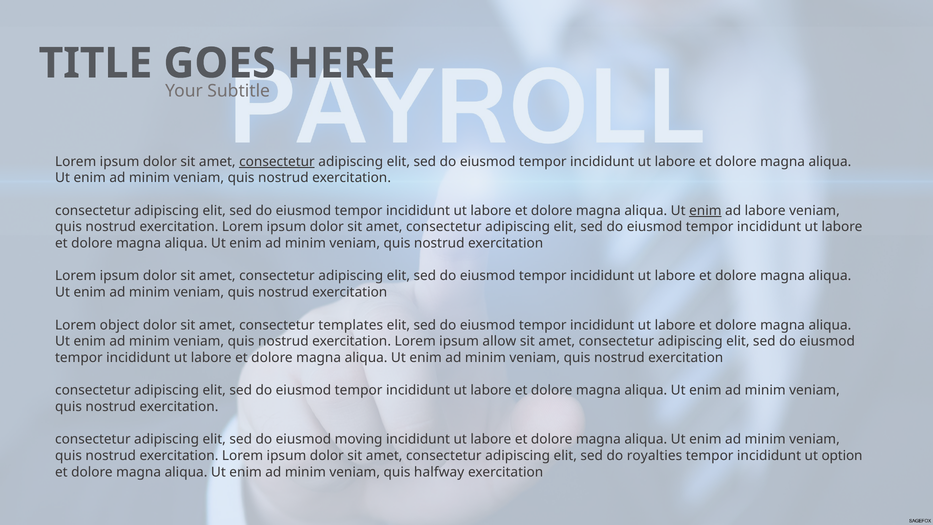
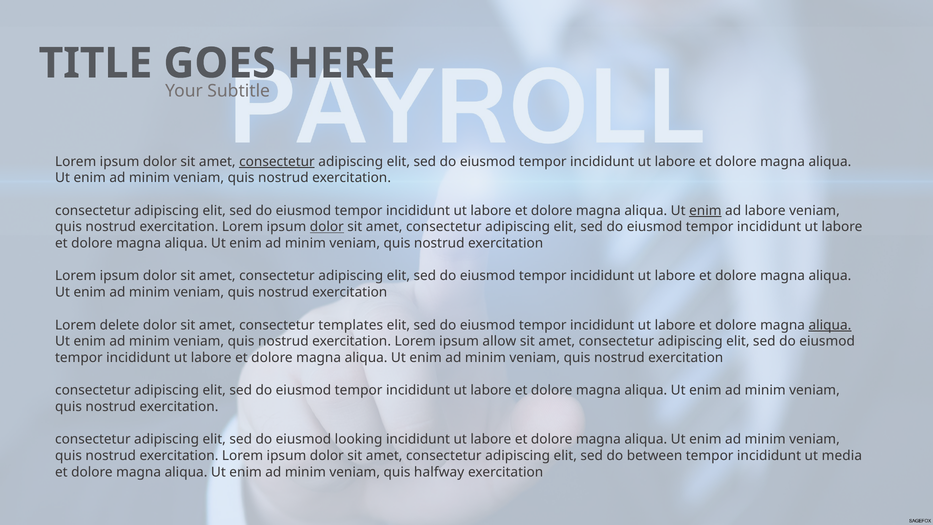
dolor at (327, 227) underline: none -> present
object: object -> delete
aliqua at (830, 325) underline: none -> present
moving: moving -> looking
royalties: royalties -> between
option: option -> media
